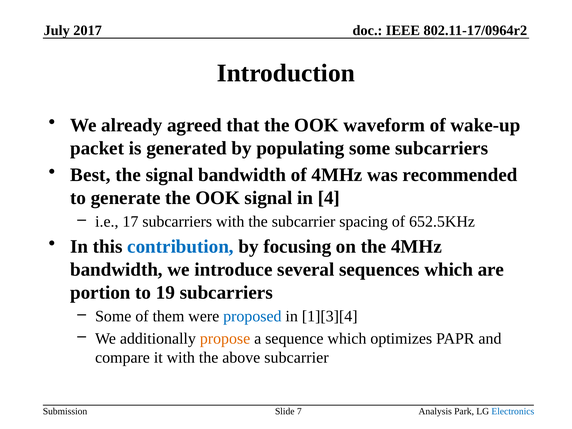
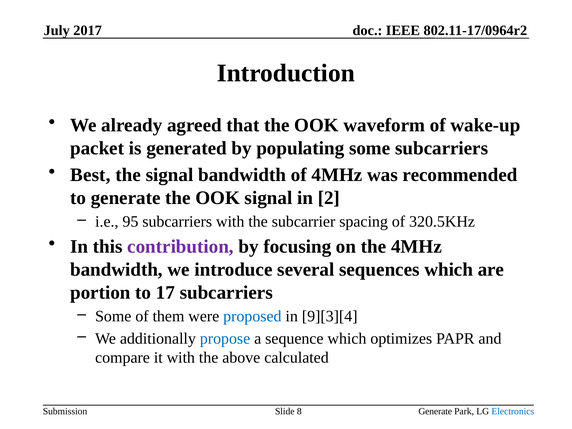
4: 4 -> 2
17: 17 -> 95
652.5KHz: 652.5KHz -> 320.5KHz
contribution colour: blue -> purple
19: 19 -> 17
1][3][4: 1][3][4 -> 9][3][4
propose colour: orange -> blue
above subcarrier: subcarrier -> calculated
7: 7 -> 8
Analysis at (435, 411): Analysis -> Generate
